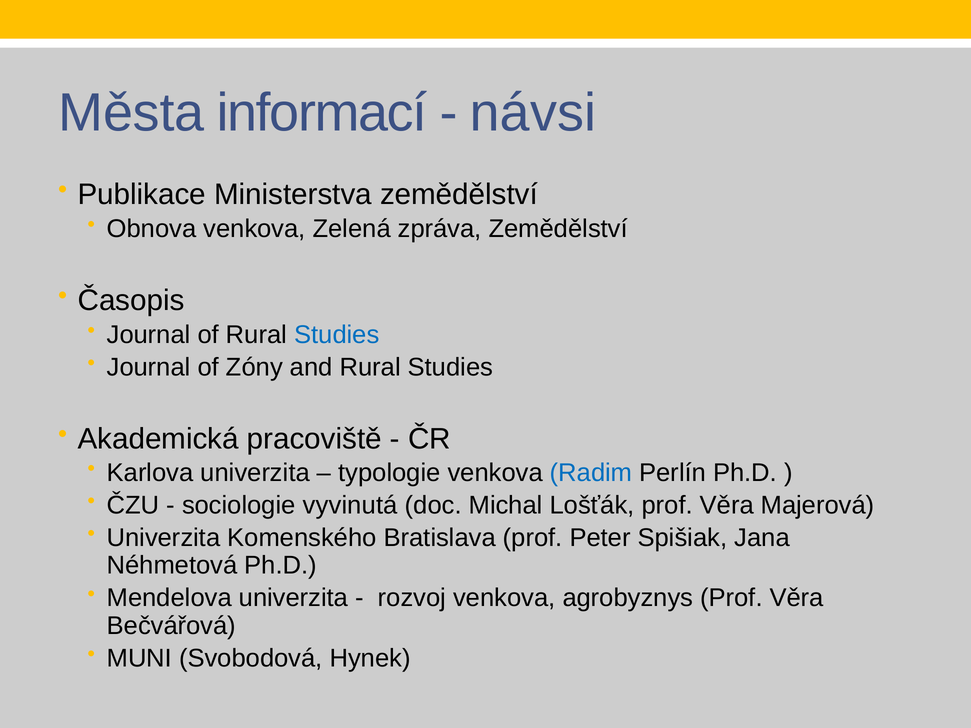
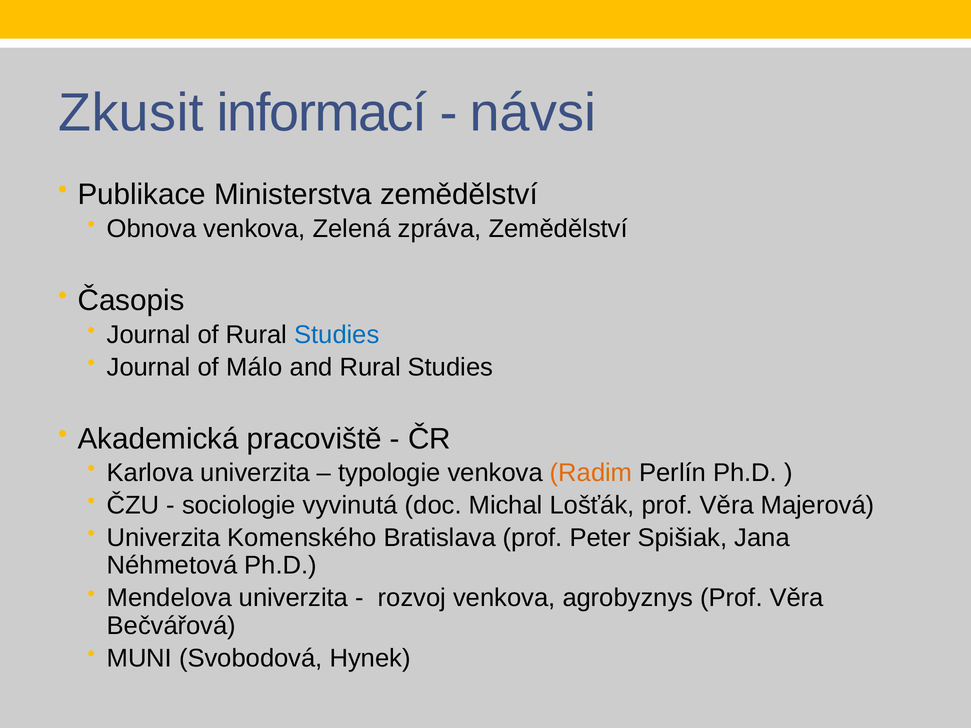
Města: Města -> Zkusit
Zóny: Zóny -> Málo
Radim colour: blue -> orange
